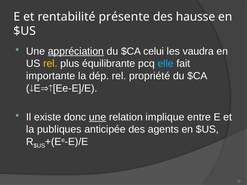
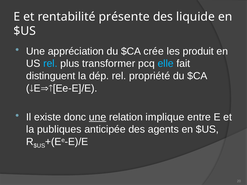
hausse: hausse -> liquide
appréciation underline: present -> none
celui: celui -> crée
vaudra: vaudra -> produit
rel at (50, 64) colour: yellow -> light blue
équilibrante: équilibrante -> transformer
importante: importante -> distinguent
